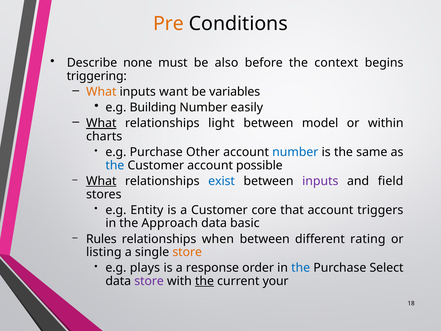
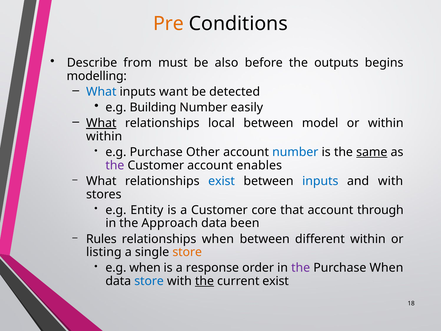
none: none -> from
context: context -> outputs
triggering: triggering -> modelling
What at (101, 92) colour: orange -> blue
variables: variables -> detected
light: light -> local
charts at (104, 136): charts -> within
same underline: none -> present
the at (115, 165) colour: blue -> purple
possible: possible -> enables
What at (101, 181) underline: present -> none
inputs at (320, 181) colour: purple -> blue
and field: field -> with
triggers: triggers -> through
basic: basic -> been
different rating: rating -> within
e.g plays: plays -> when
the at (301, 268) colour: blue -> purple
Purchase Select: Select -> When
store at (149, 281) colour: purple -> blue
current your: your -> exist
